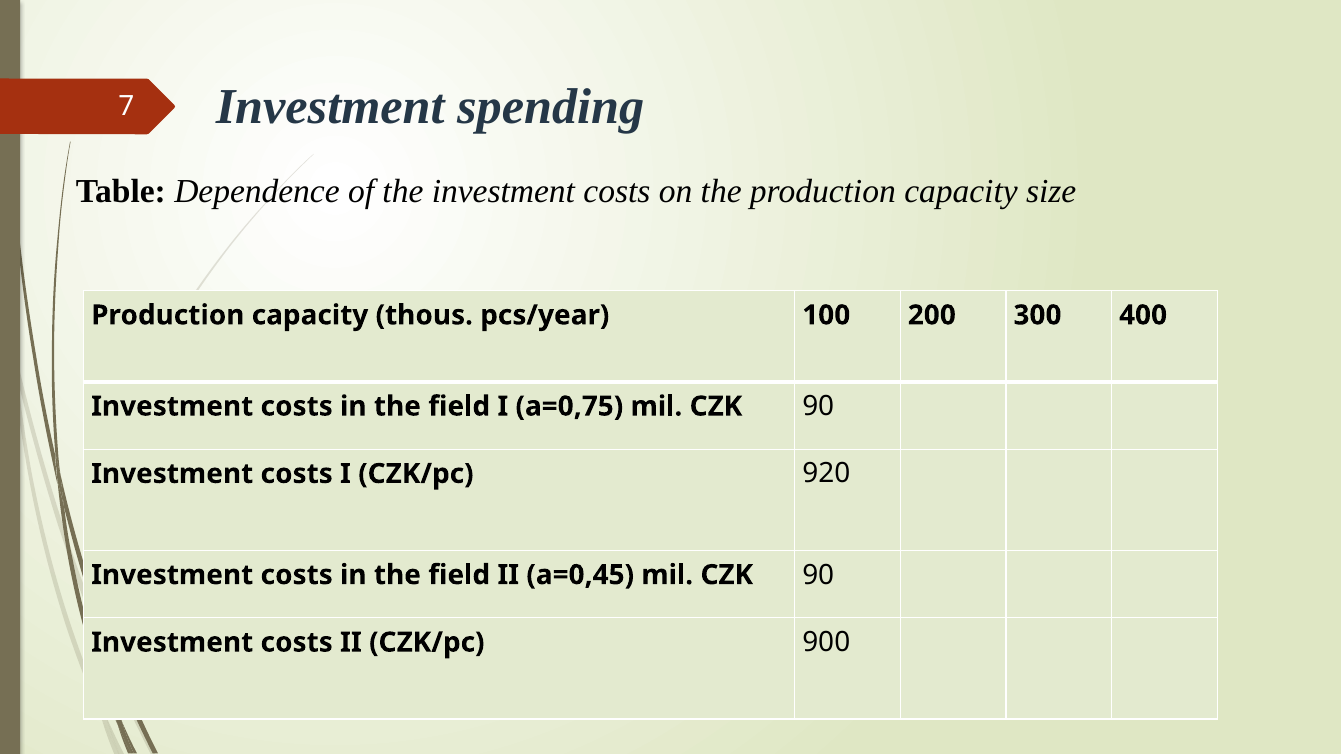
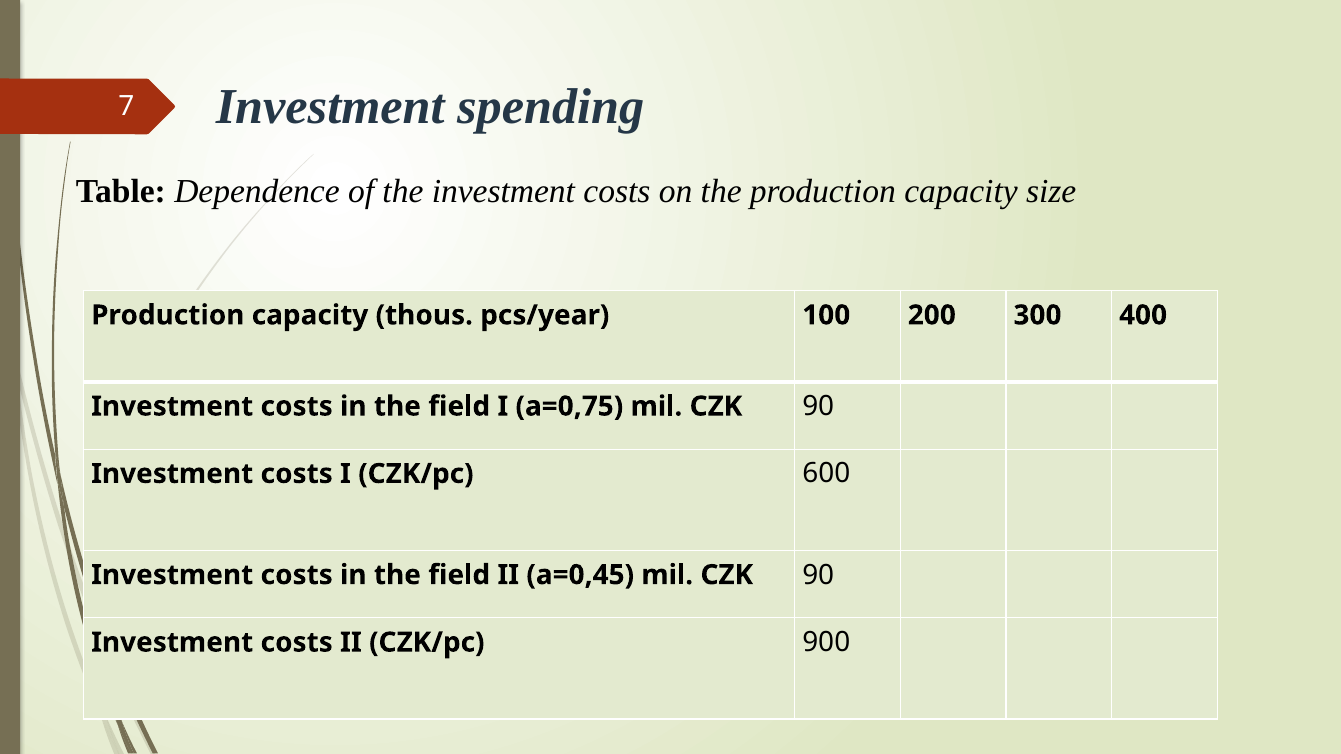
920: 920 -> 600
